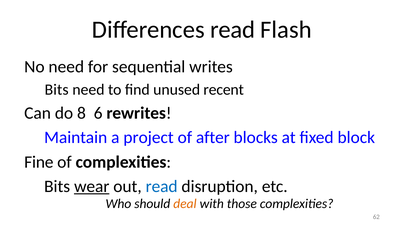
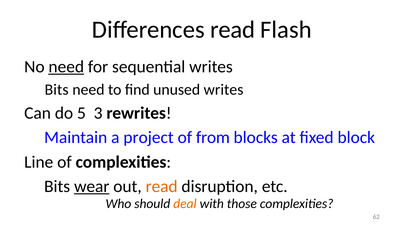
need at (66, 67) underline: none -> present
unused recent: recent -> writes
8: 8 -> 5
6: 6 -> 3
after: after -> from
Fine: Fine -> Line
read at (162, 187) colour: blue -> orange
